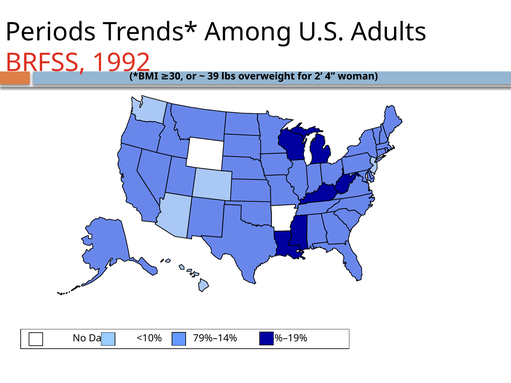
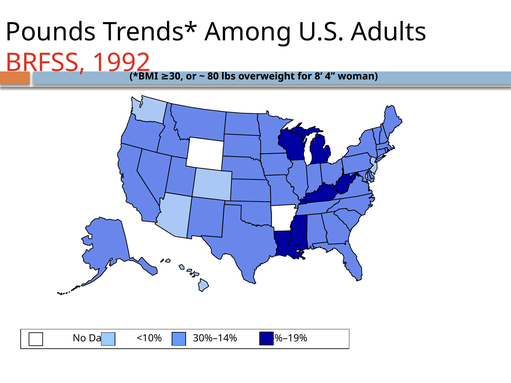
Periods: Periods -> Pounds
39: 39 -> 80
2: 2 -> 8
79%–14%: 79%–14% -> 30%–14%
